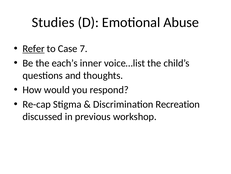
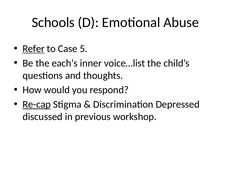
Studies: Studies -> Schools
7: 7 -> 5
Re-cap underline: none -> present
Recreation: Recreation -> Depressed
